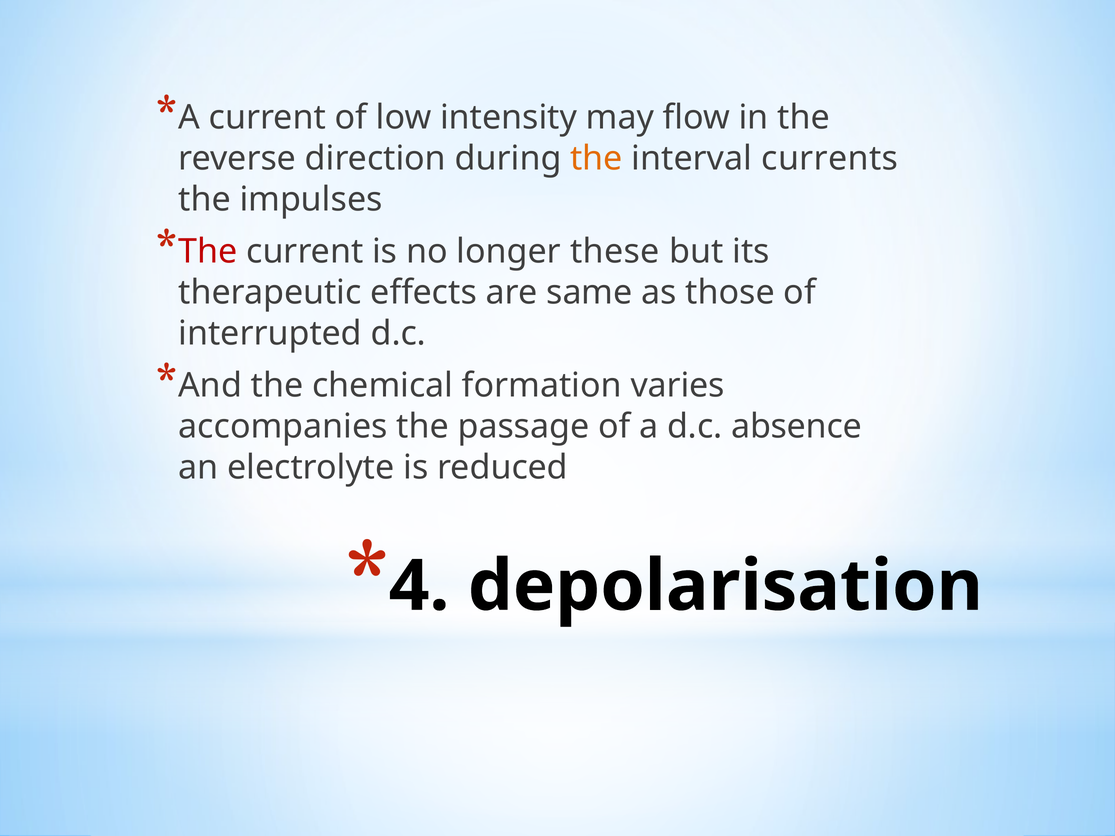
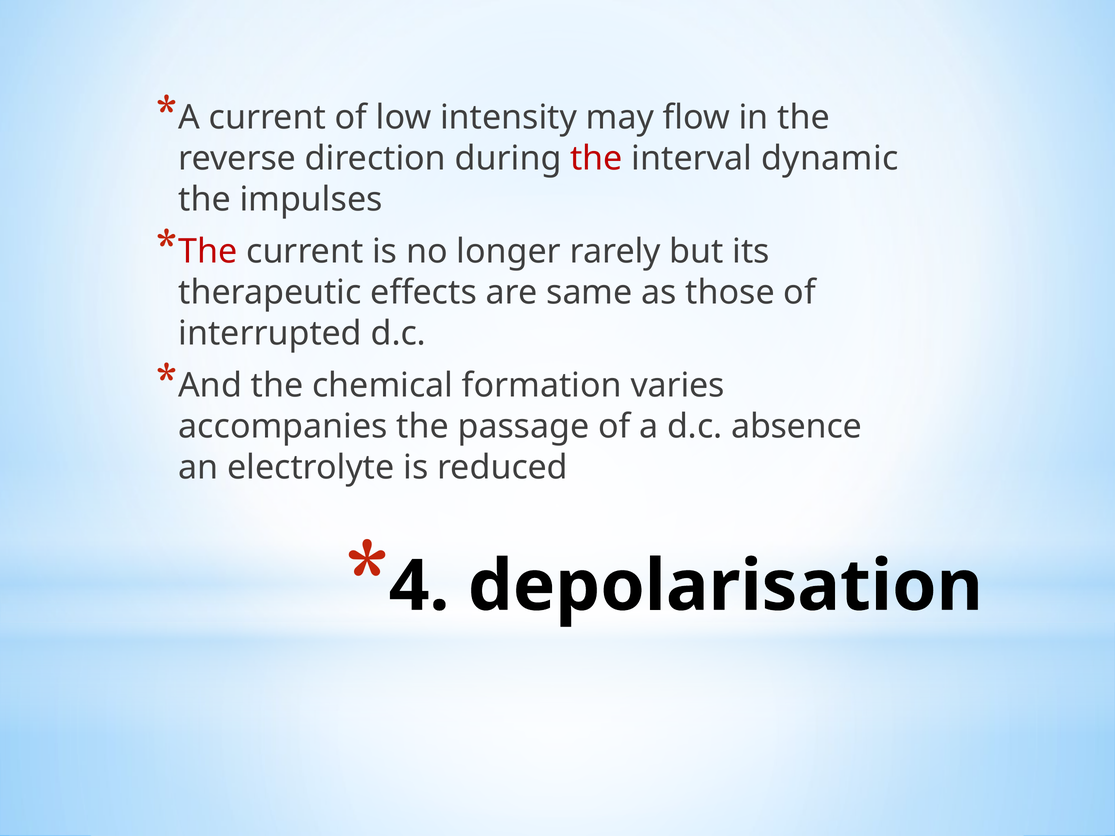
the at (596, 158) colour: orange -> red
currents: currents -> dynamic
these: these -> rarely
